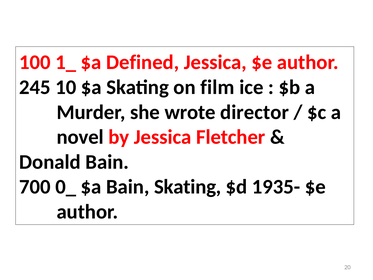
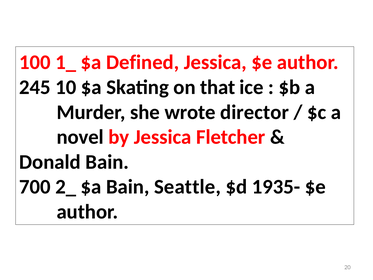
film: film -> that
0_: 0_ -> 2_
Bain Skating: Skating -> Seattle
